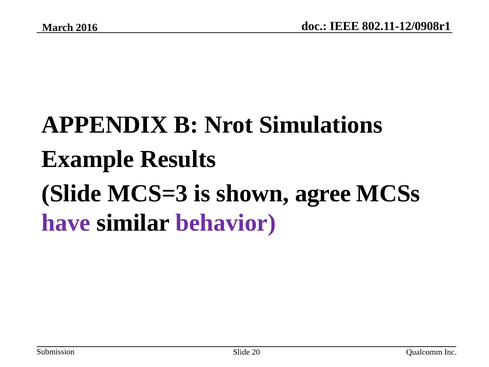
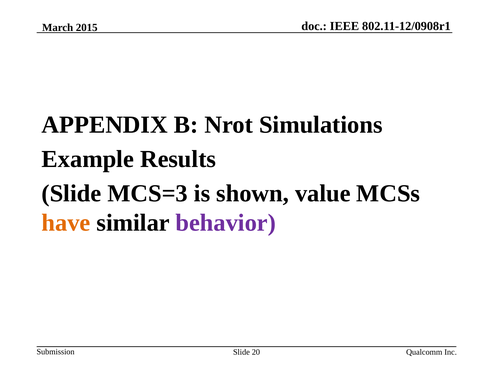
2016: 2016 -> 2015
agree: agree -> value
have colour: purple -> orange
